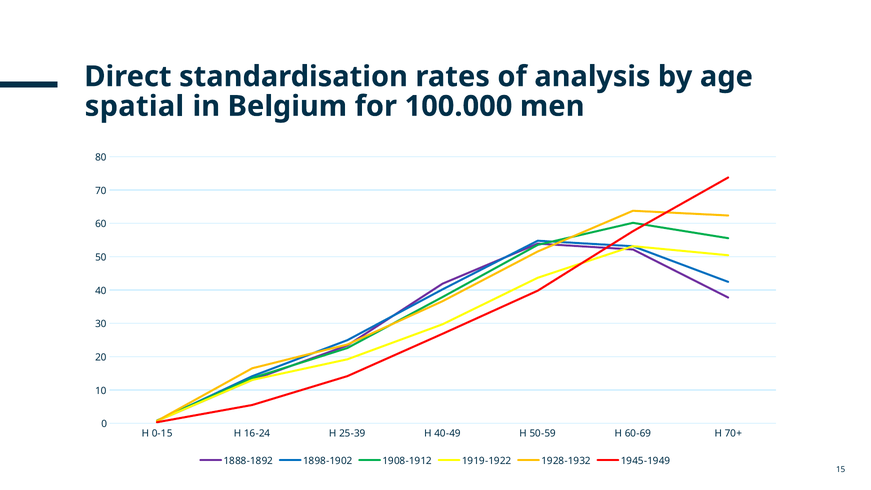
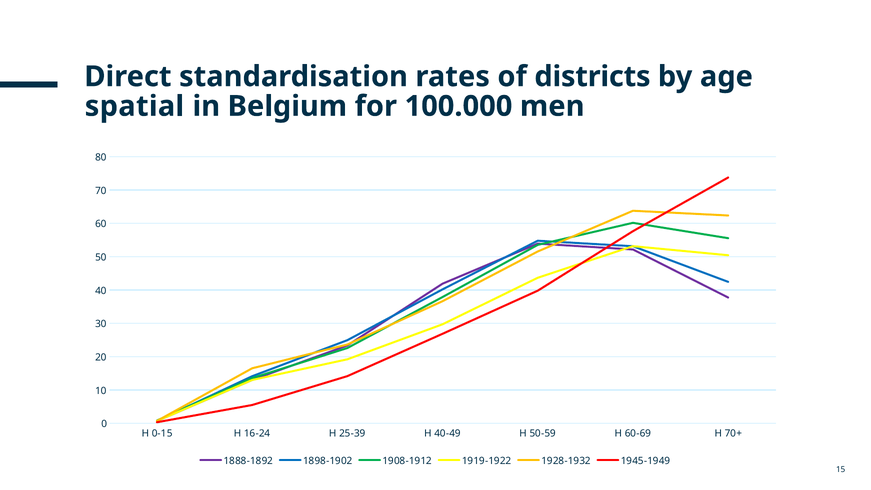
analysis: analysis -> districts
